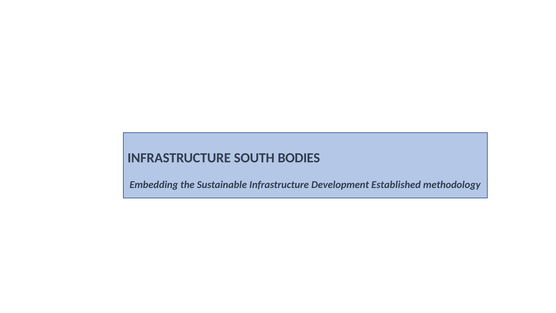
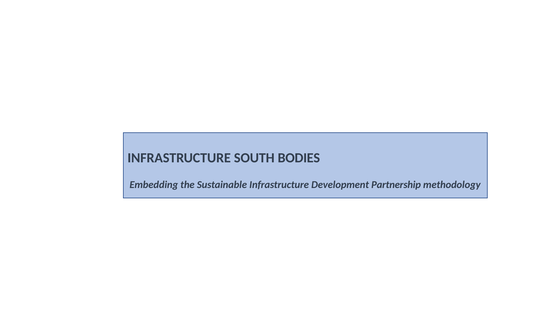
Established: Established -> Partnership
